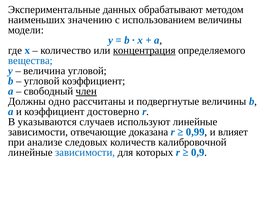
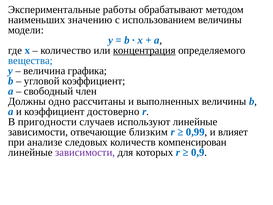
данных: данных -> работы
величина угловой: угловой -> графика
член underline: present -> none
подвергнутые: подвергнутые -> выполненных
указываются: указываются -> пригодности
доказана: доказана -> близким
калибровочной: калибровочной -> компенсирован
зависимости at (85, 152) colour: blue -> purple
